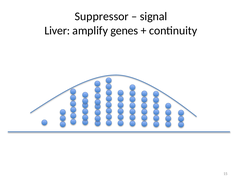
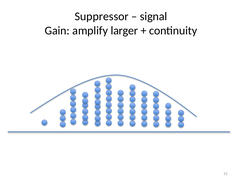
Liver: Liver -> Gain
genes: genes -> larger
